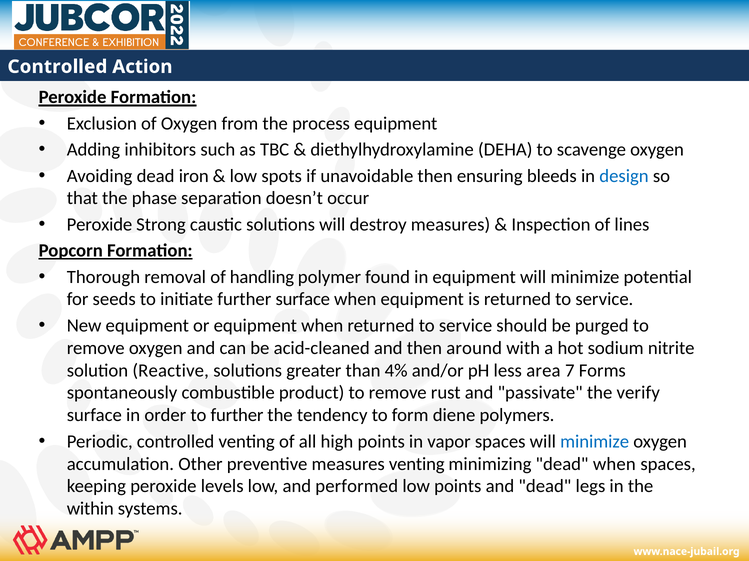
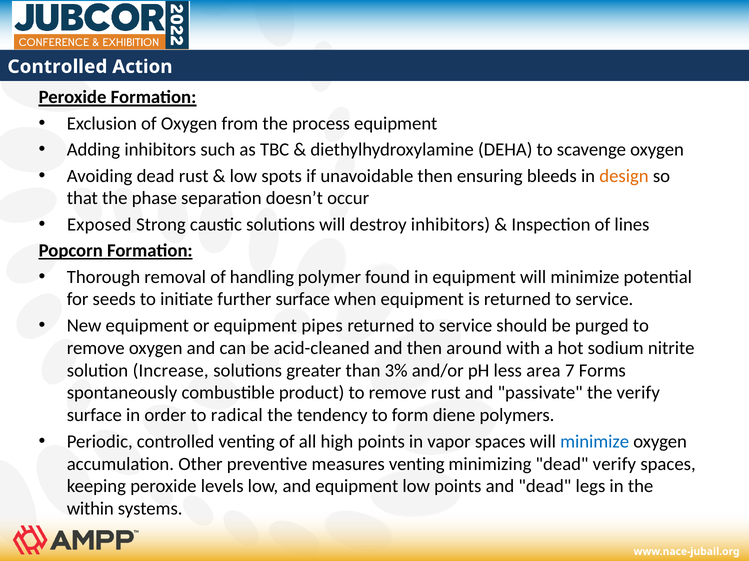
dead iron: iron -> rust
design colour: blue -> orange
Peroxide at (99, 225): Peroxide -> Exposed
destroy measures: measures -> inhibitors
equipment when: when -> pipes
Reactive: Reactive -> Increase
4%: 4% -> 3%
to further: further -> radical
dead when: when -> verify
and performed: performed -> equipment
